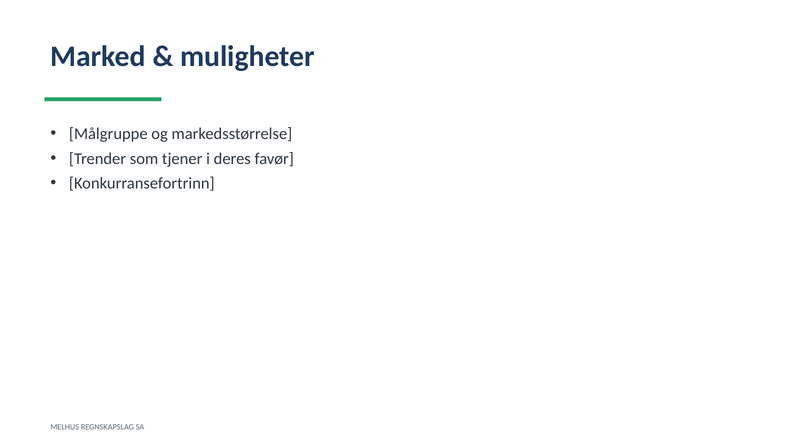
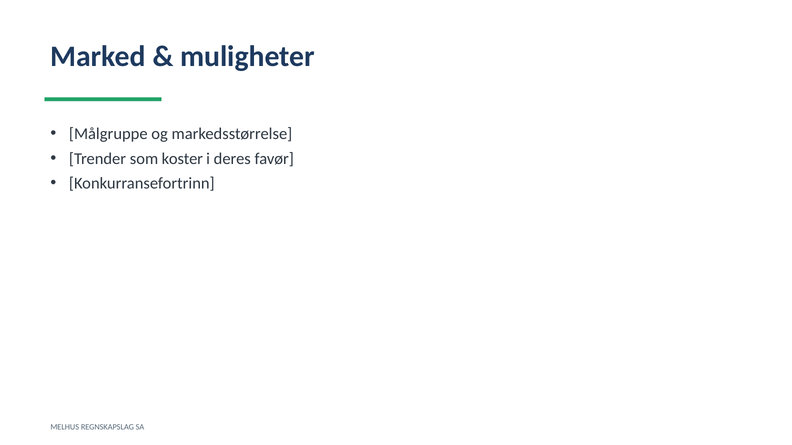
tjener: tjener -> koster
